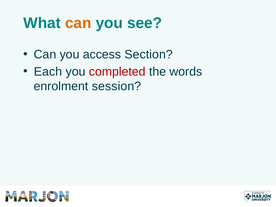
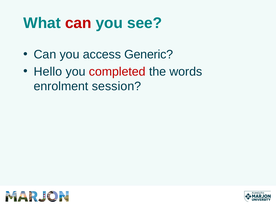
can at (78, 23) colour: orange -> red
Section: Section -> Generic
Each: Each -> Hello
